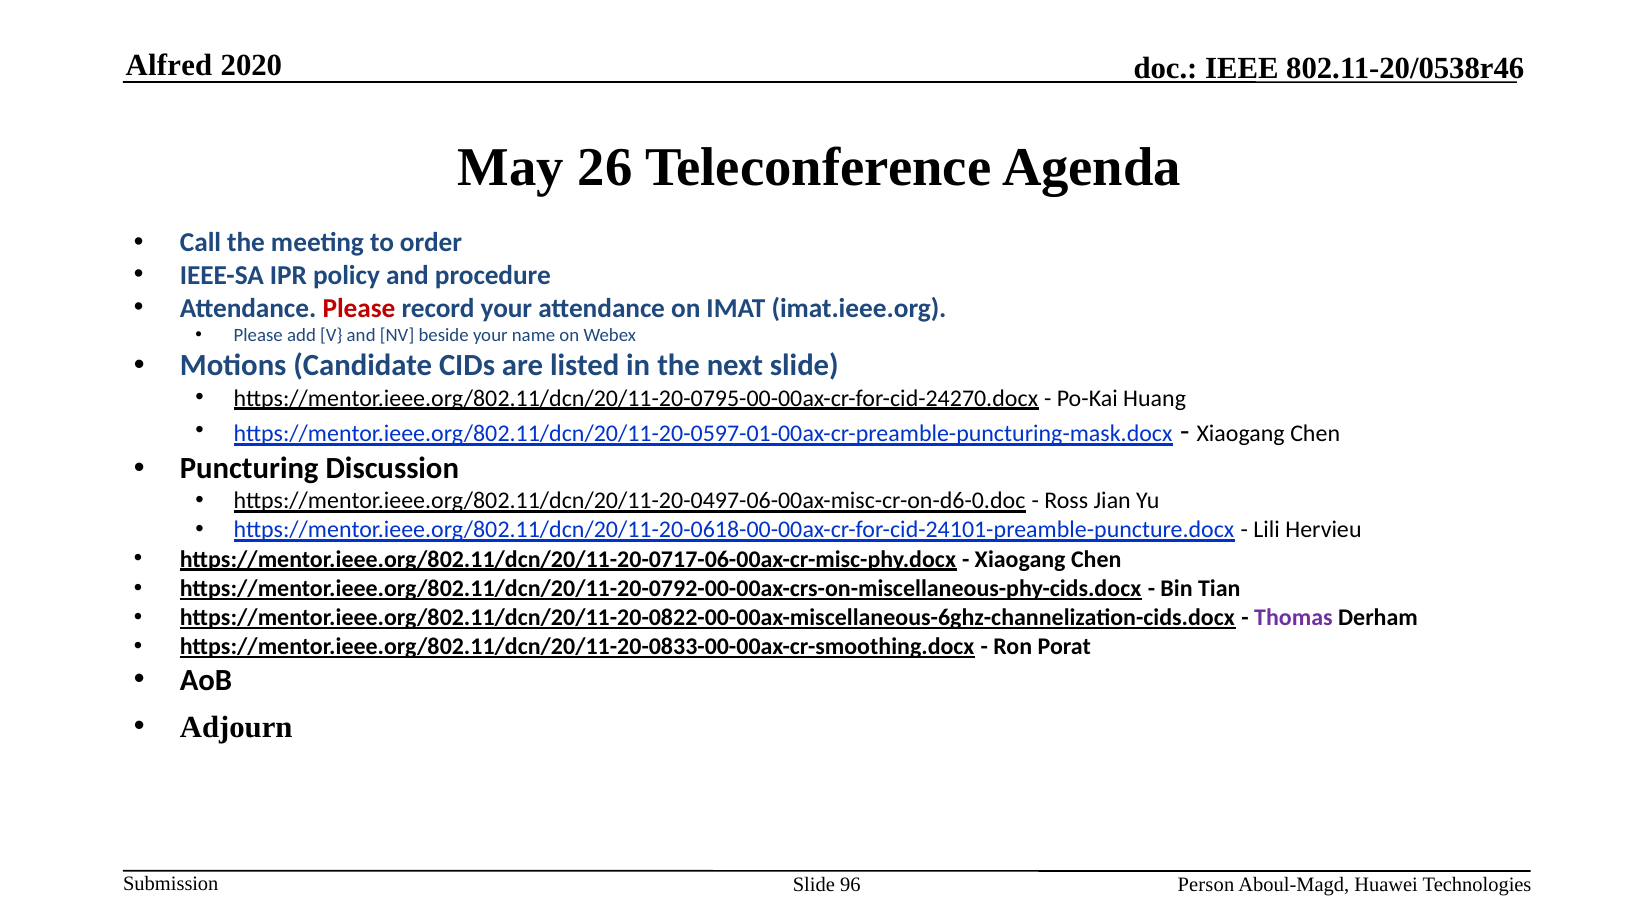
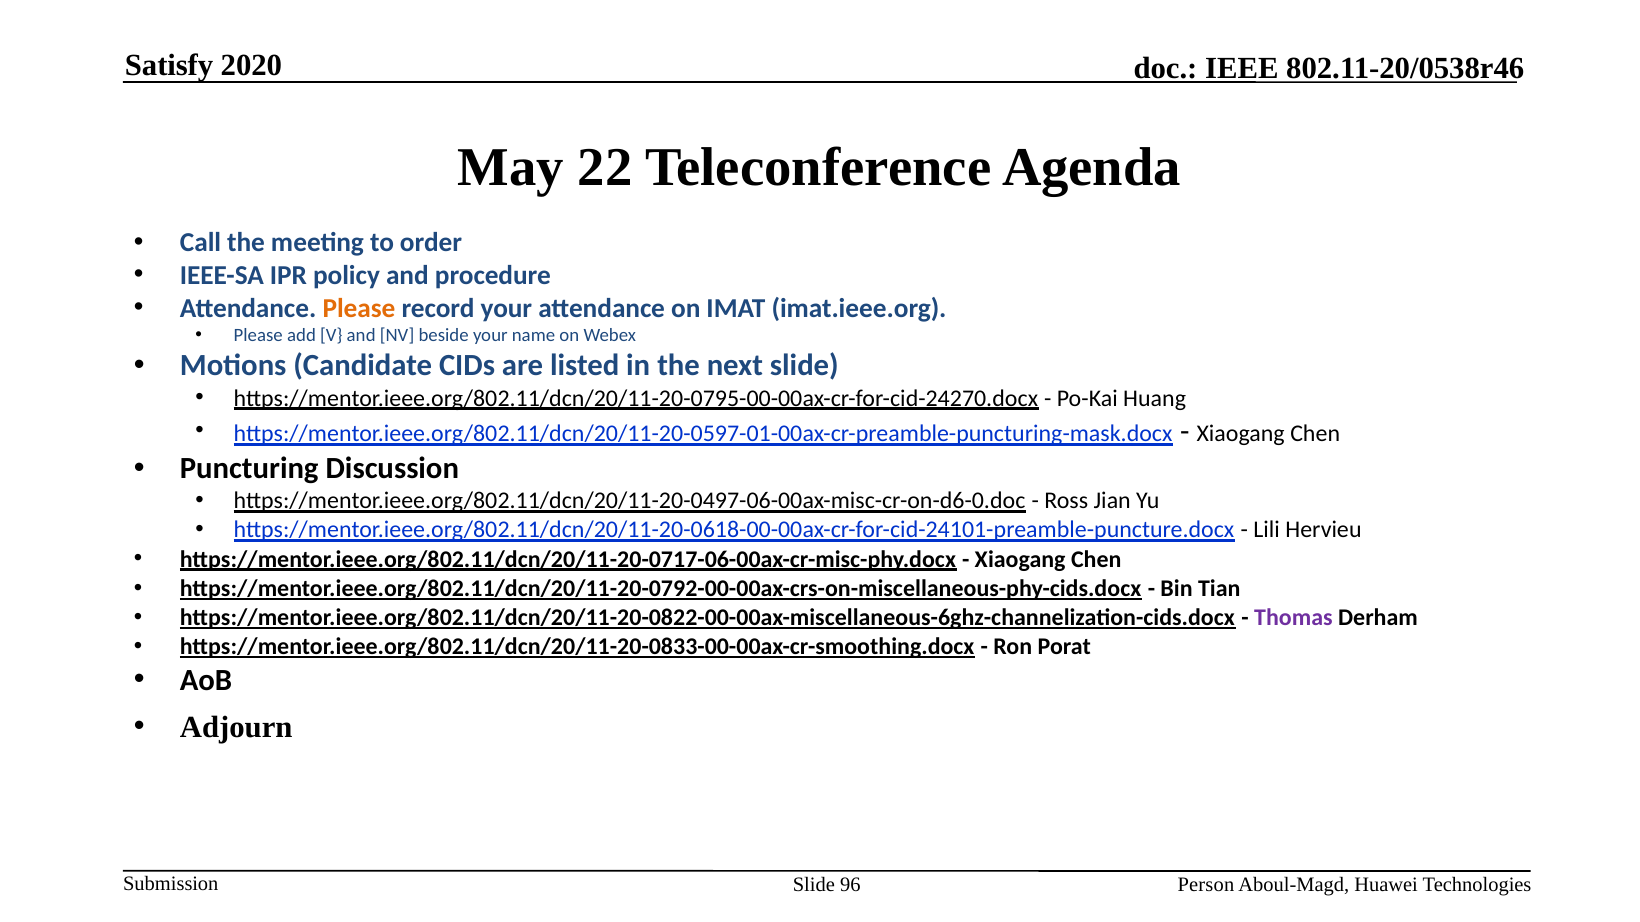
Alfred: Alfred -> Satisfy
26: 26 -> 22
Please at (359, 308) colour: red -> orange
